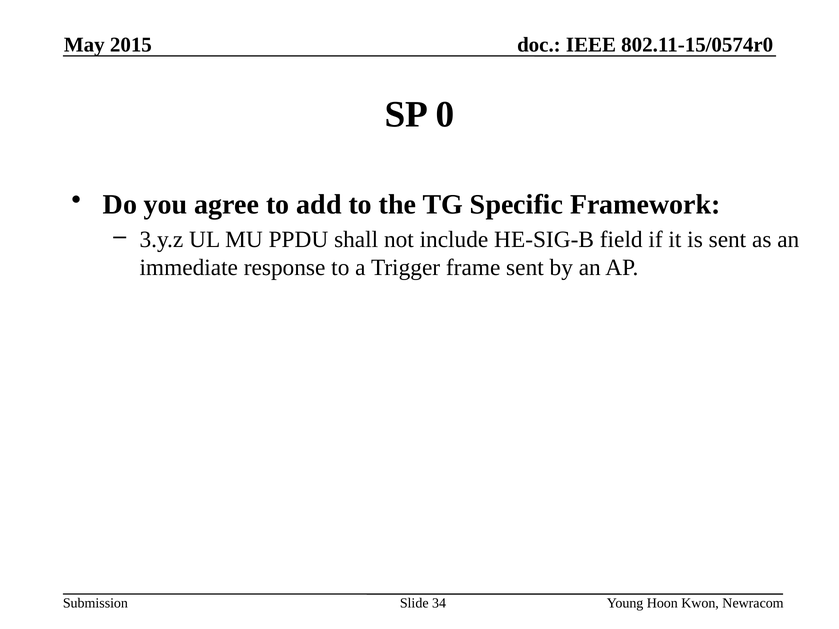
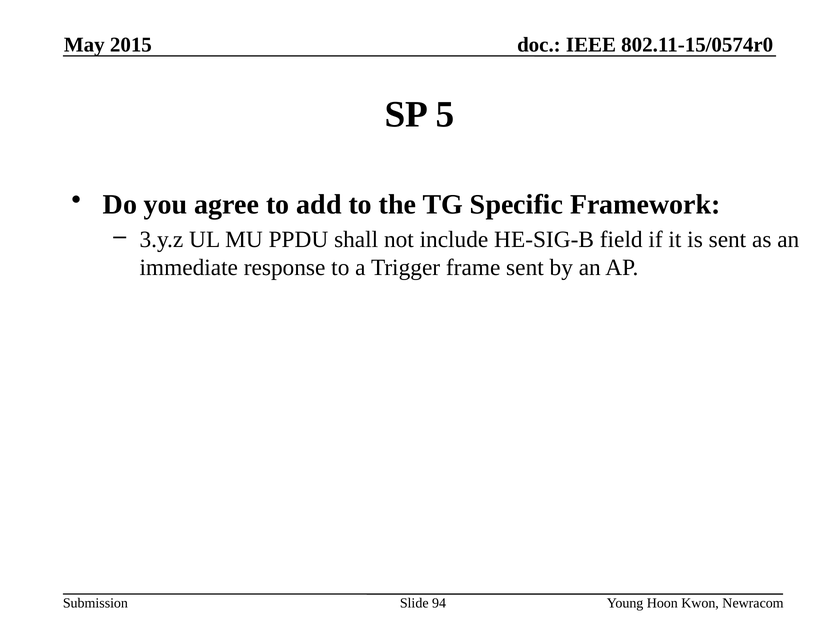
0: 0 -> 5
34: 34 -> 94
